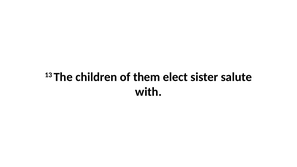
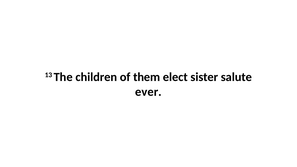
with: with -> ever
